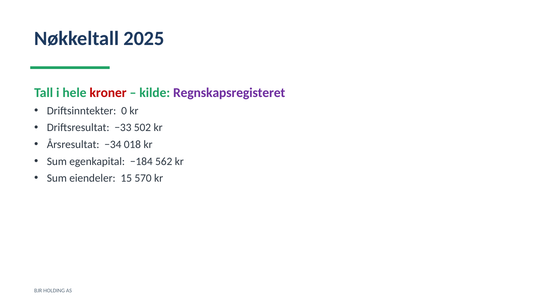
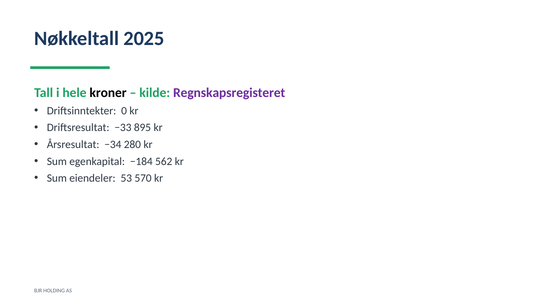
kroner colour: red -> black
502: 502 -> 895
018: 018 -> 280
15: 15 -> 53
